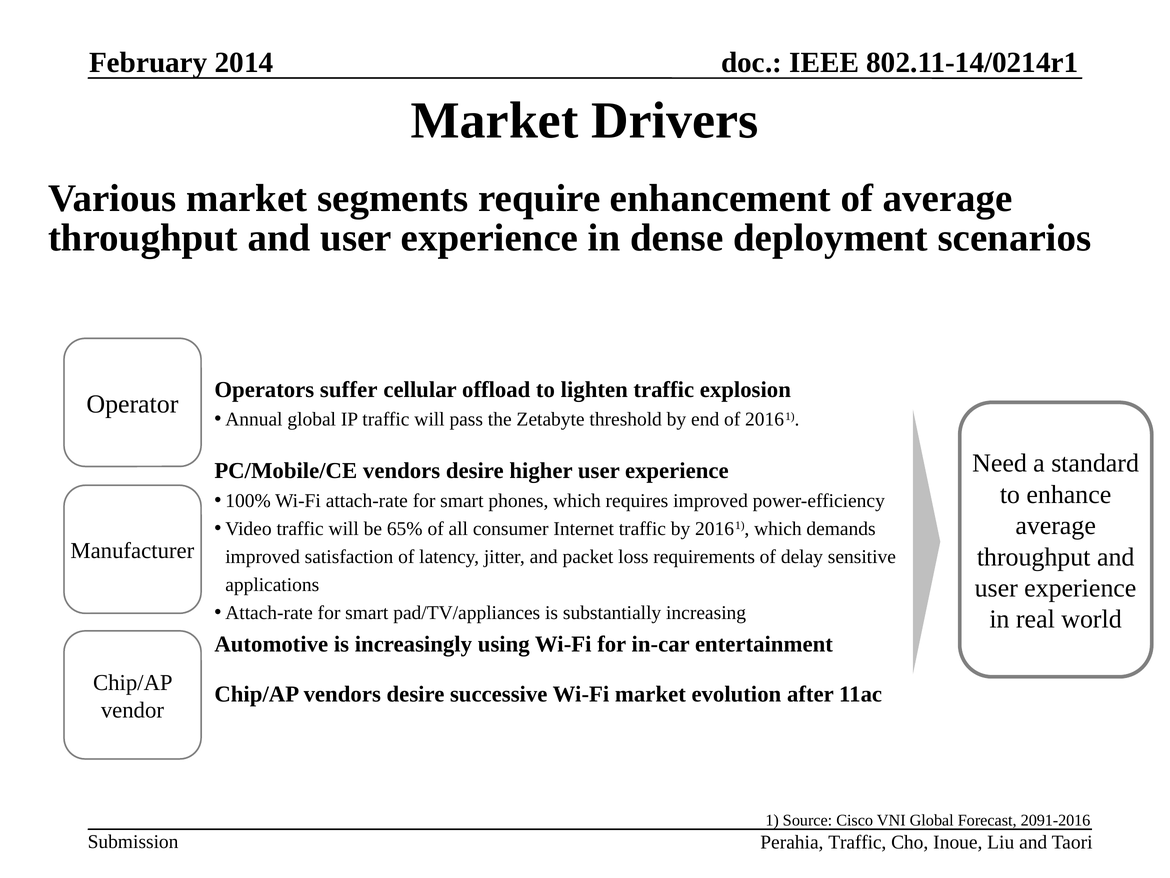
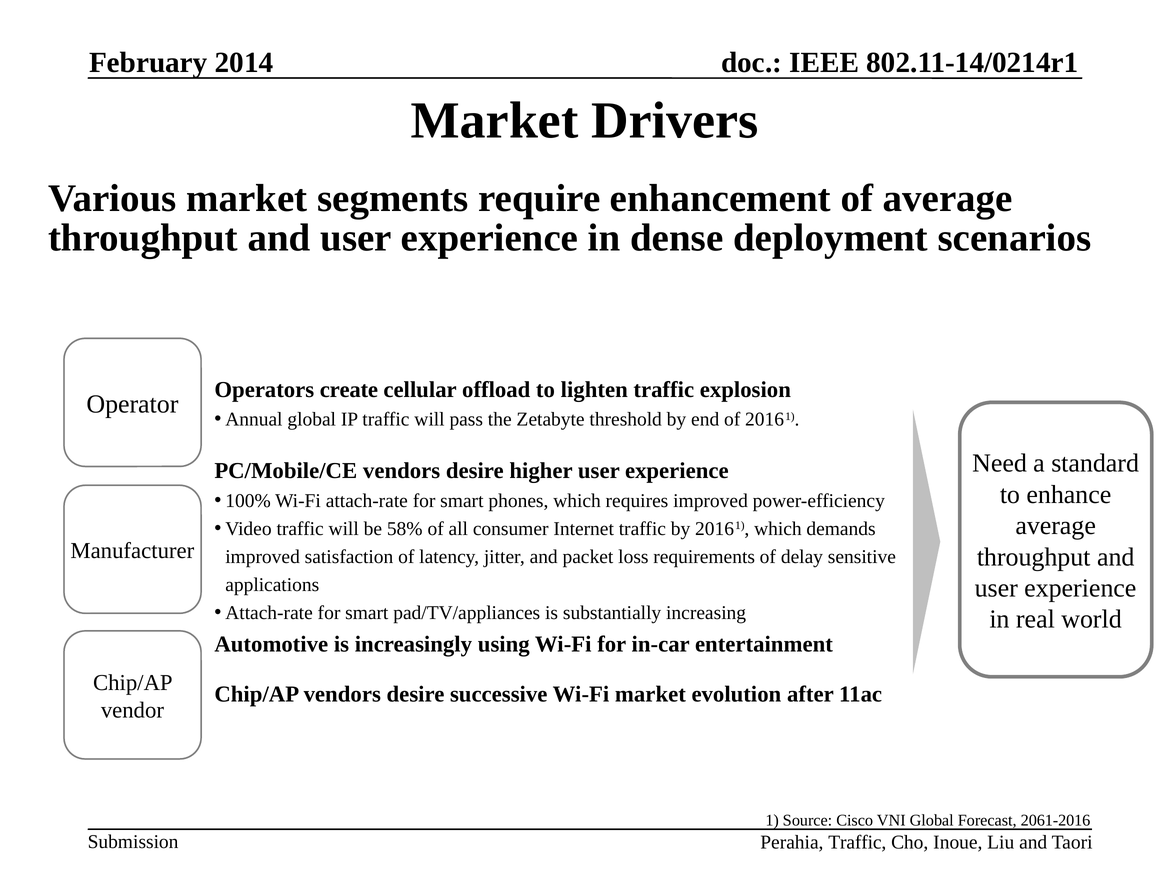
suffer: suffer -> create
65%: 65% -> 58%
2091-2016: 2091-2016 -> 2061-2016
